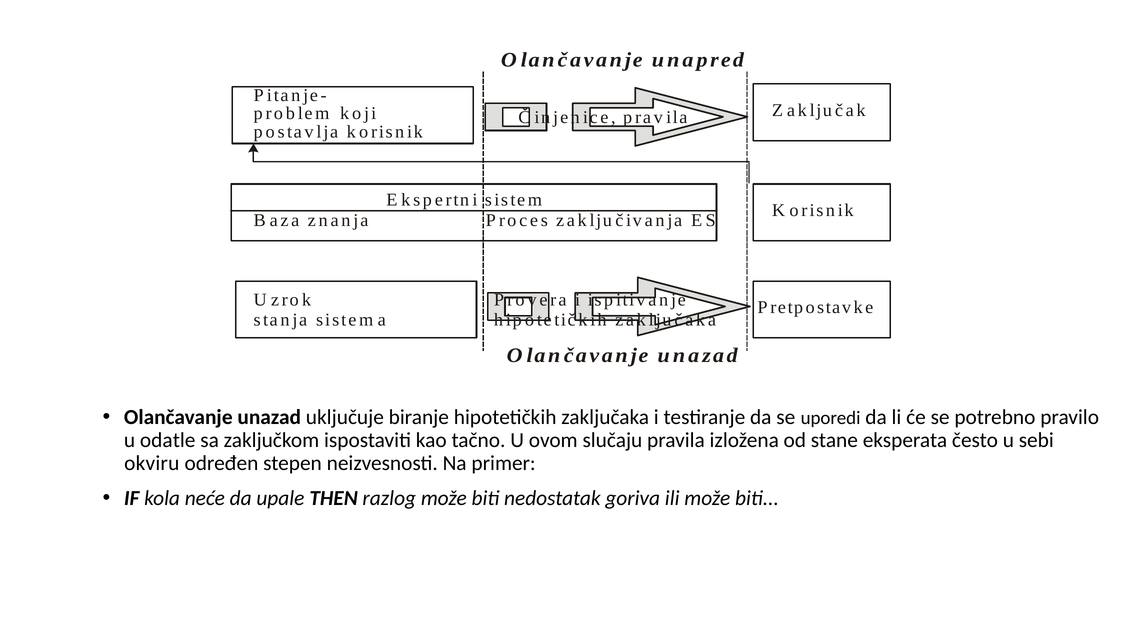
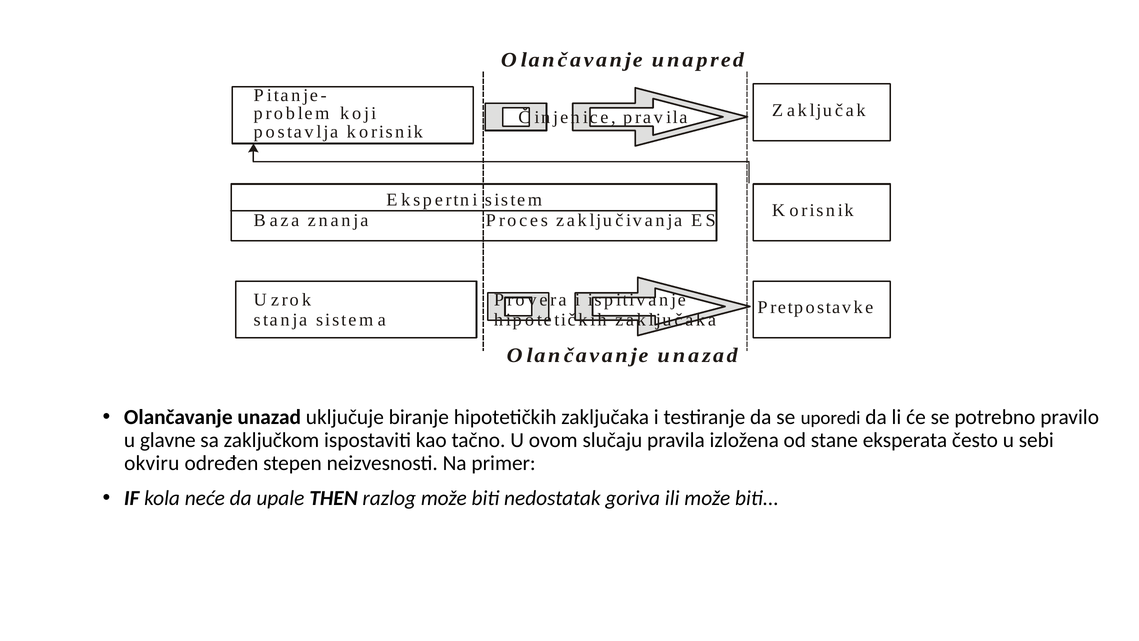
odatle: odatle -> glavne
